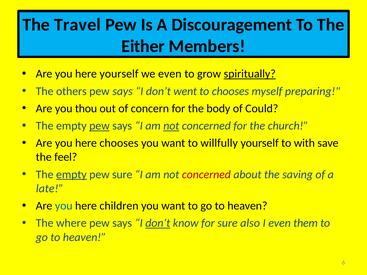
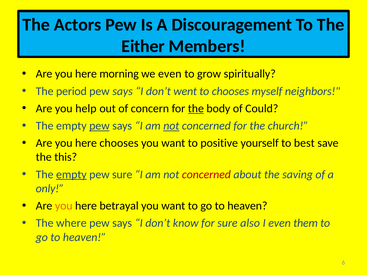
Travel: Travel -> Actors
here yourself: yourself -> morning
spiritually underline: present -> none
others: others -> period
preparing: preparing -> neighbors
thou: thou -> help
the at (196, 109) underline: none -> present
willfully: willfully -> positive
with: with -> best
feel: feel -> this
late: late -> only
you at (64, 206) colour: blue -> orange
children: children -> betrayal
don’t at (158, 223) underline: present -> none
